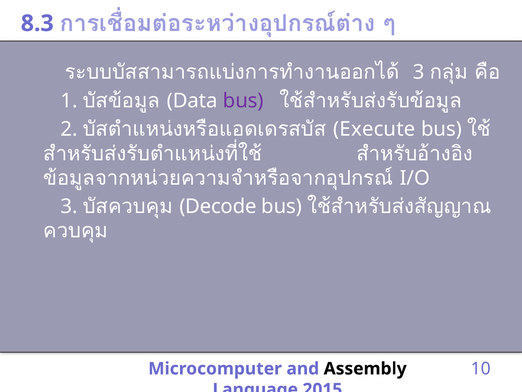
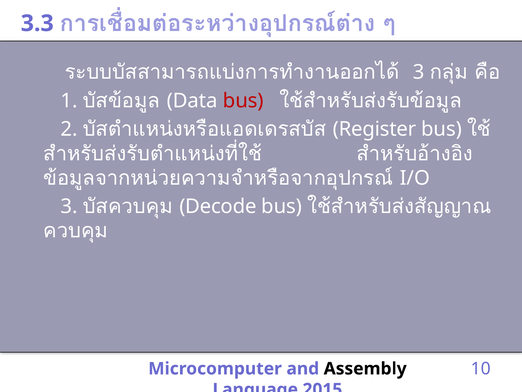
8.3: 8.3 -> 3.3
bus at (243, 101) colour: purple -> red
Execute: Execute -> Register
